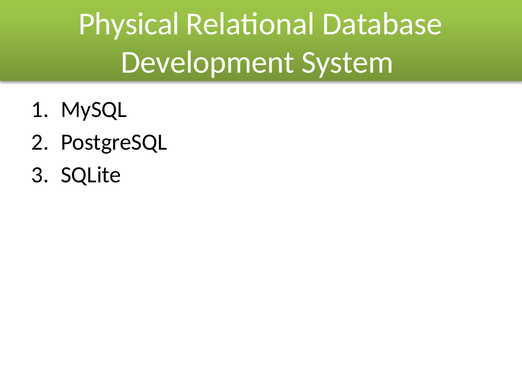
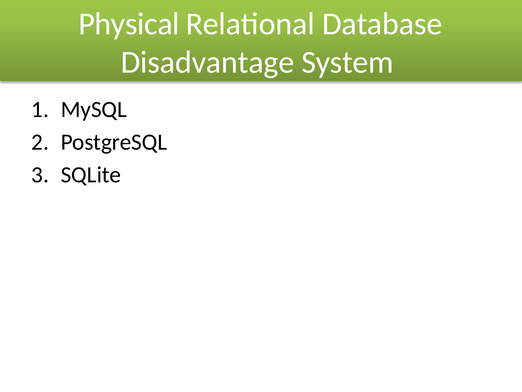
Development: Development -> Disadvantage
